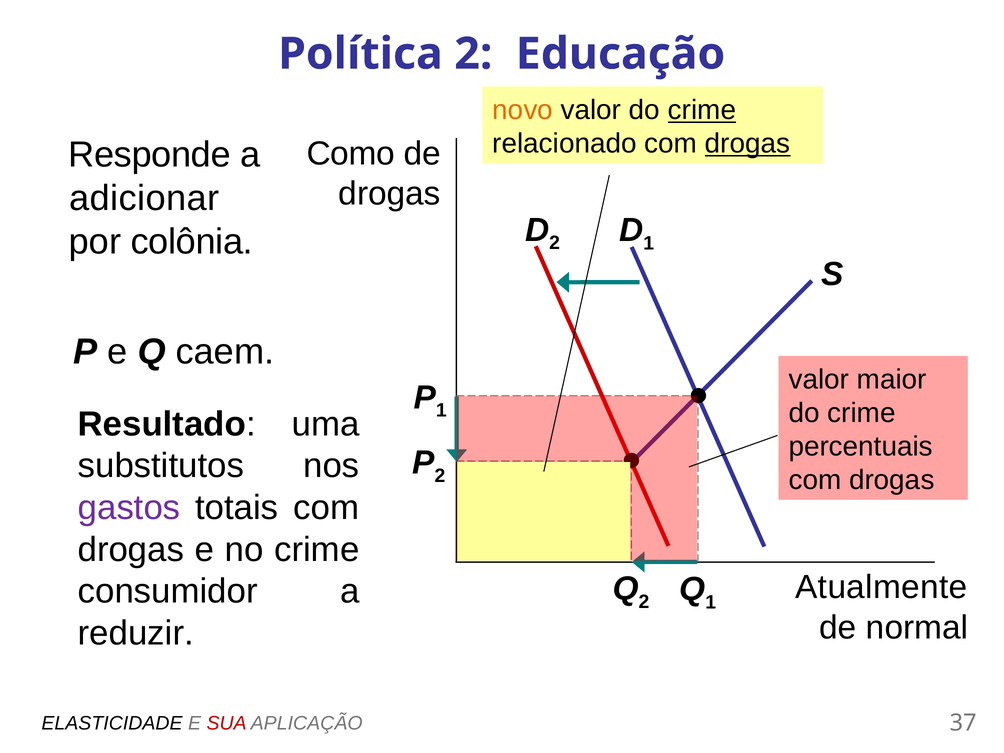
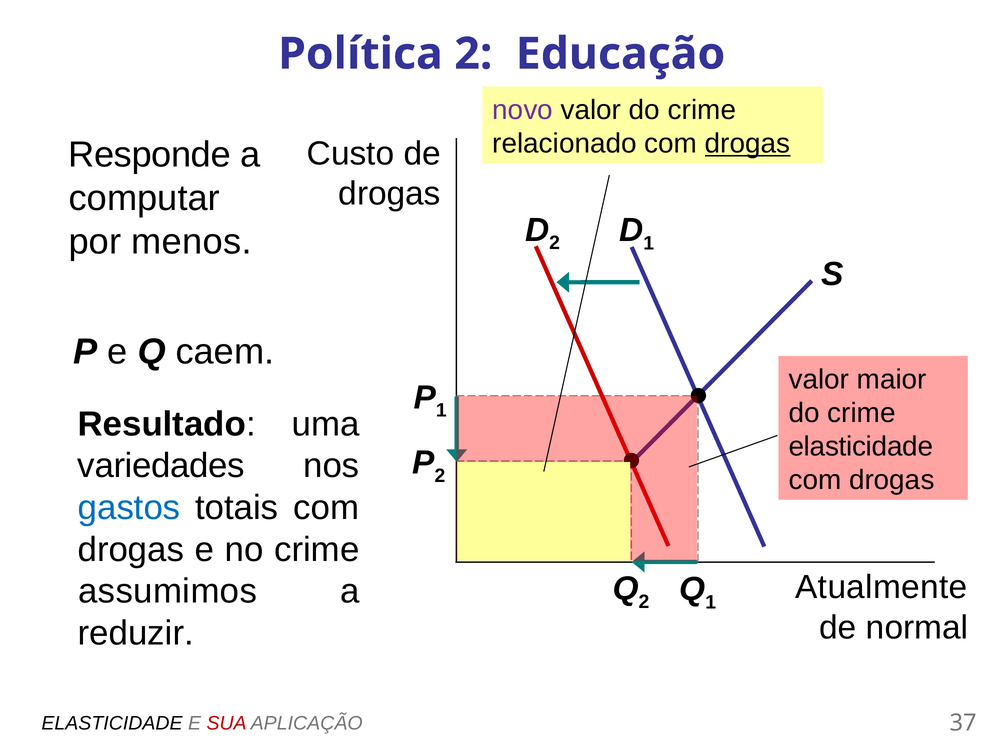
novo colour: orange -> purple
crime at (702, 110) underline: present -> none
Como: Como -> Custo
adicionar: adicionar -> computar
colônia: colônia -> menos
percentuais at (861, 447): percentuais -> elasticidade
substitutos: substitutos -> variedades
gastos colour: purple -> blue
consumidor: consumidor -> assumimos
